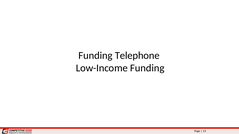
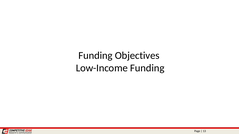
Telephone: Telephone -> Objectives
